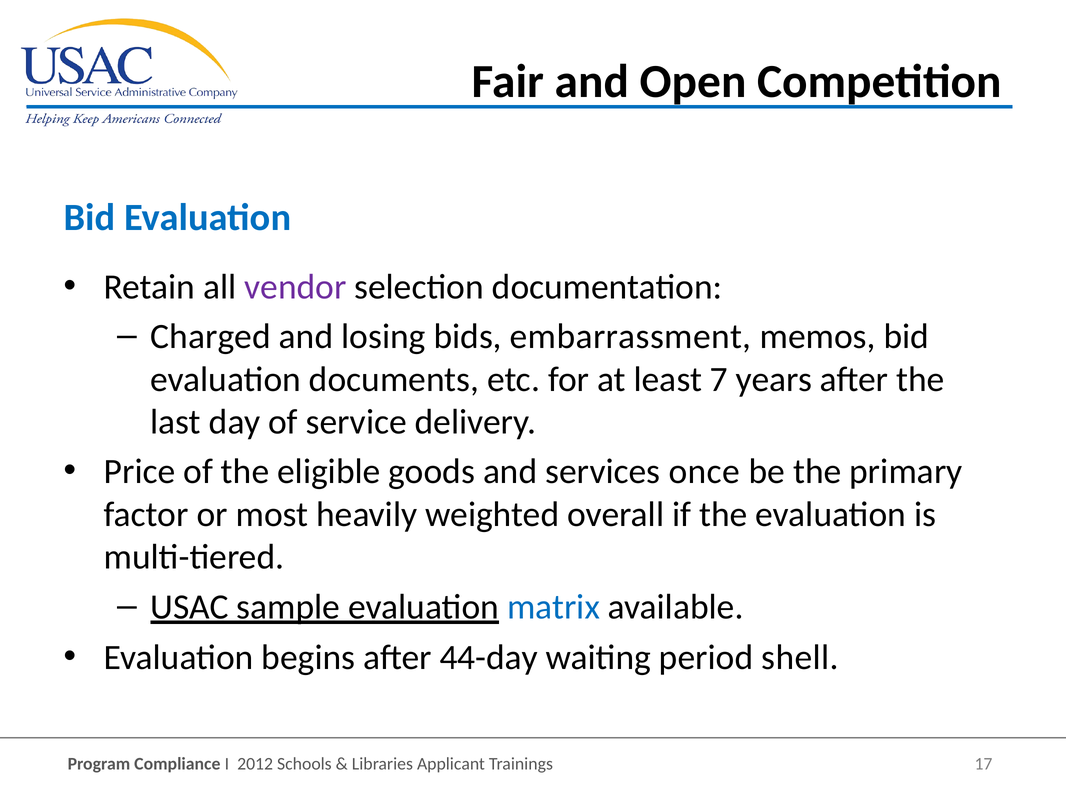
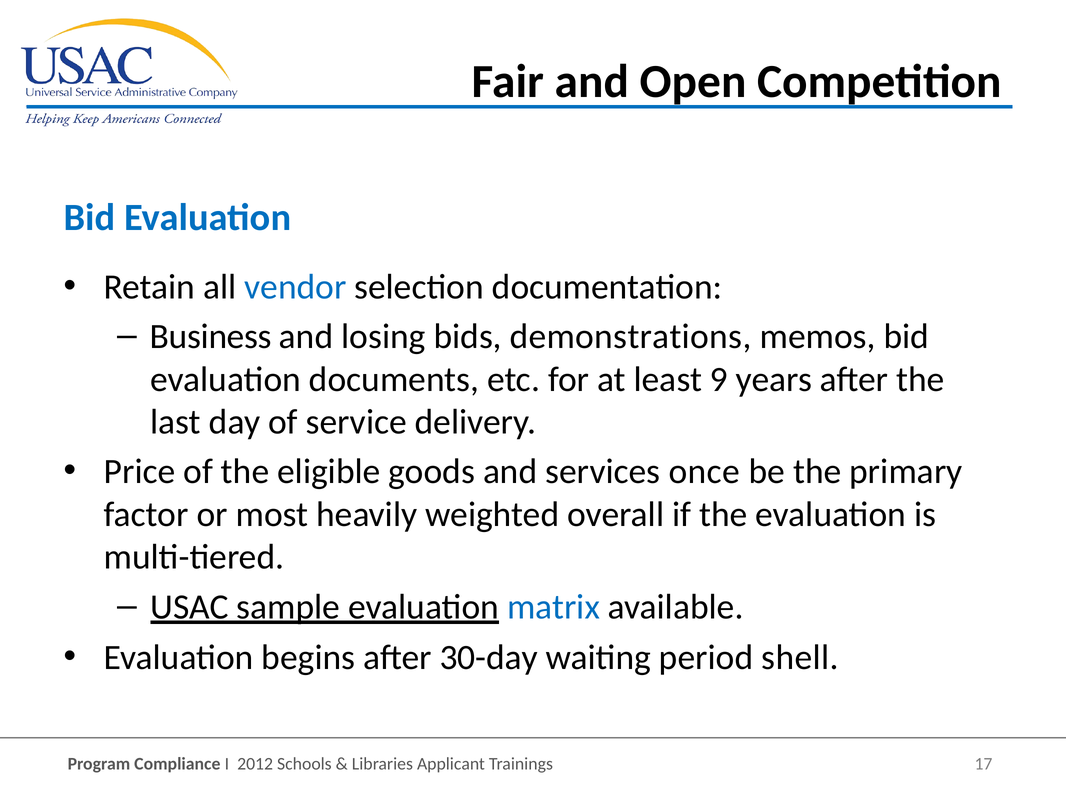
vendor colour: purple -> blue
Charged: Charged -> Business
embarrassment: embarrassment -> demonstrations
7: 7 -> 9
44-day: 44-day -> 30-day
